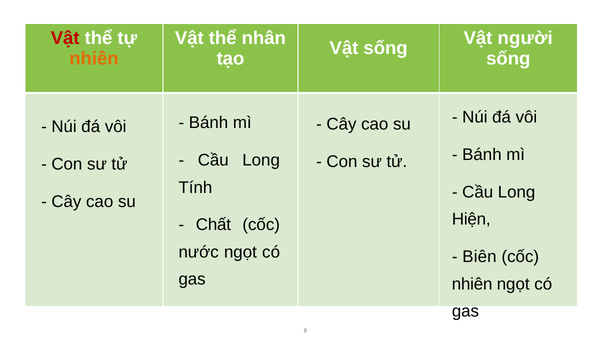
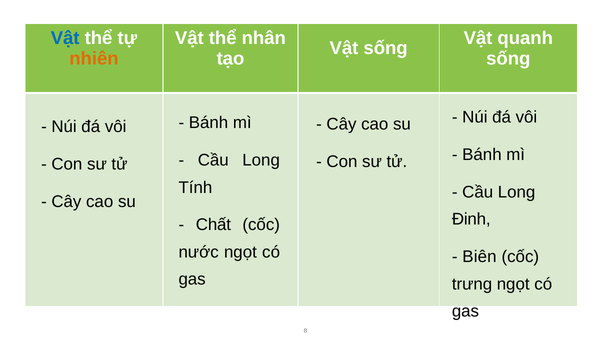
Vật at (65, 38) colour: red -> blue
người: người -> quanh
Hiện: Hiện -> Đinh
nhiên at (472, 284): nhiên -> trưng
